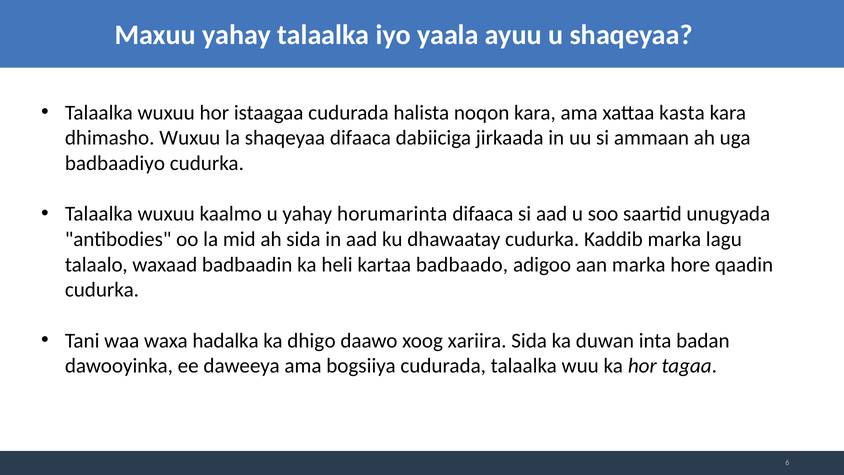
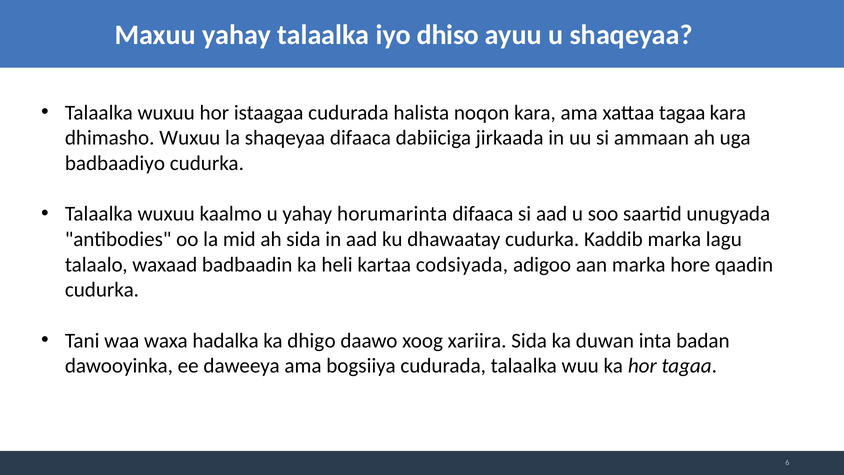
yaala: yaala -> dhiso
xattaa kasta: kasta -> tagaa
badbaado: badbaado -> codsiyada
